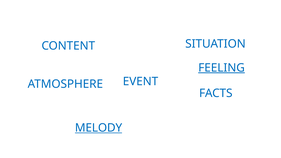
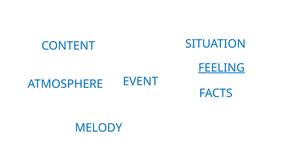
MELODY underline: present -> none
